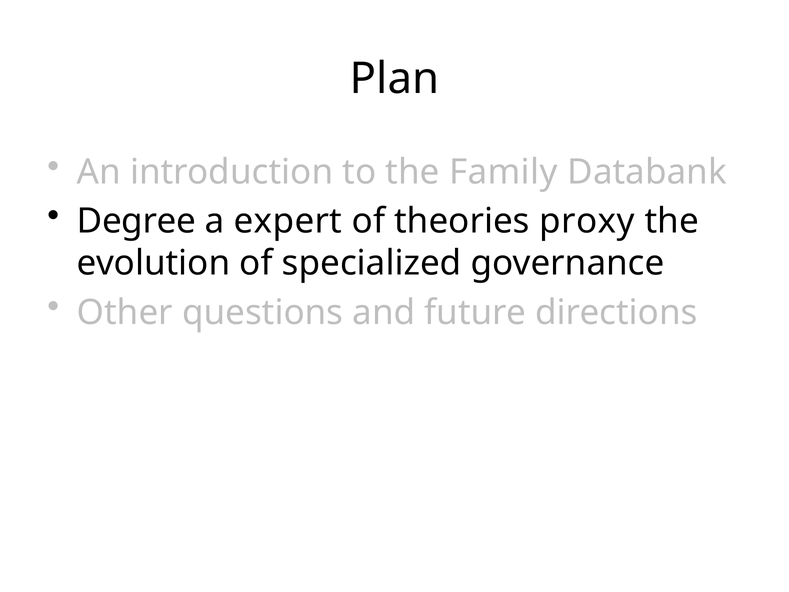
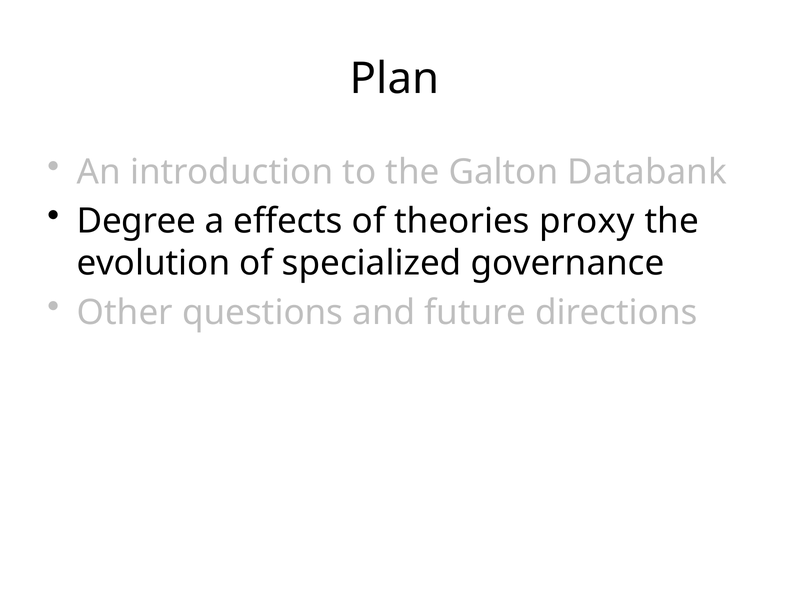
Family: Family -> Galton
expert: expert -> effects
